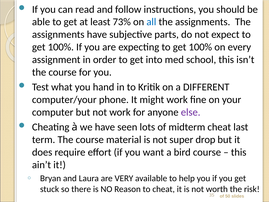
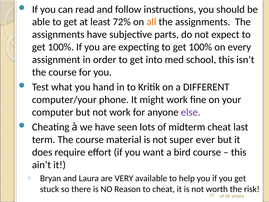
73%: 73% -> 72%
all colour: blue -> orange
drop: drop -> ever
